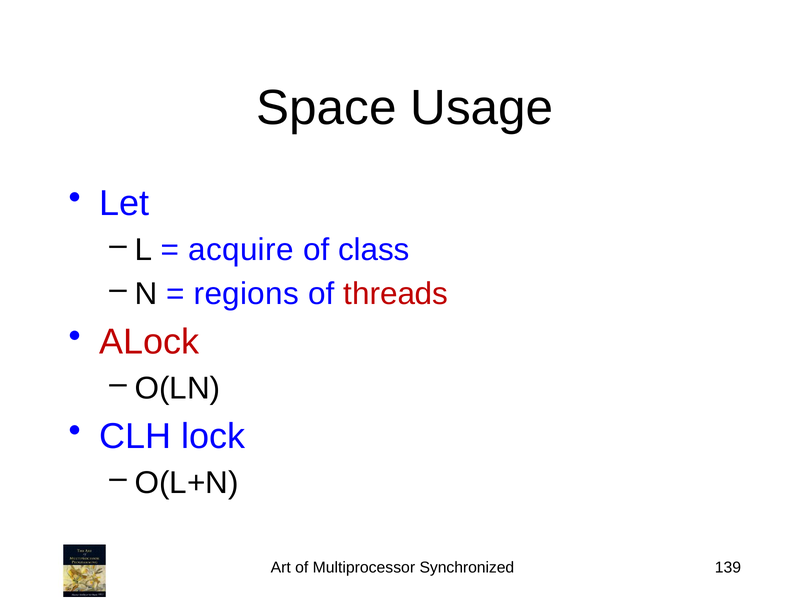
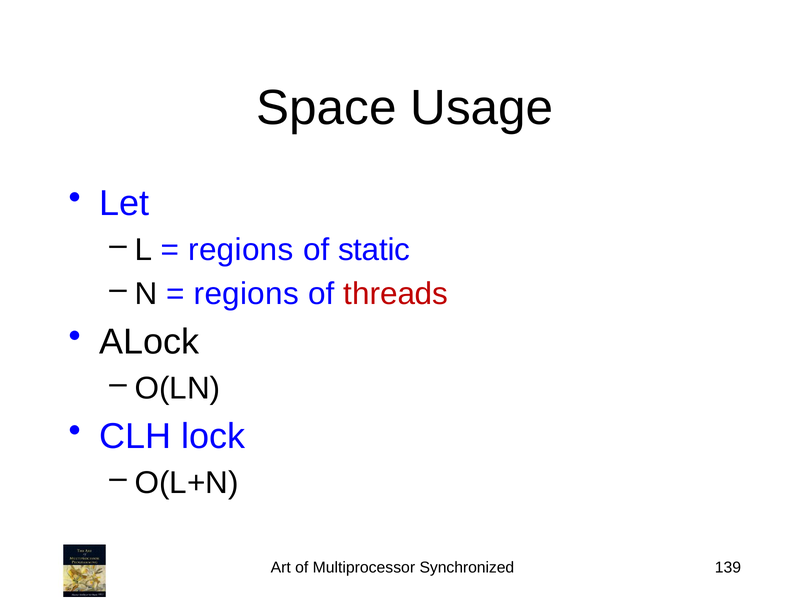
acquire at (241, 250): acquire -> regions
class: class -> static
ALock colour: red -> black
